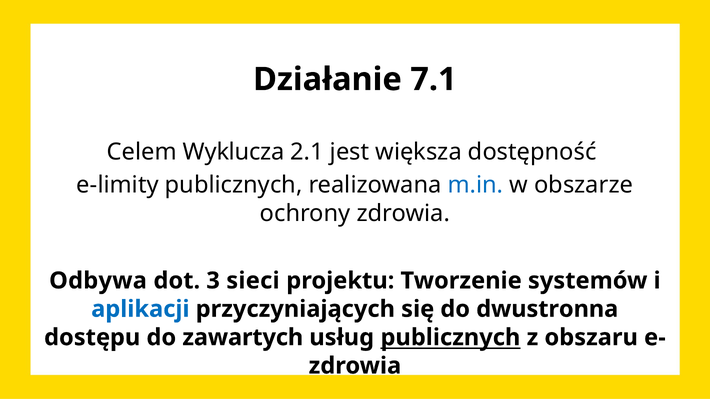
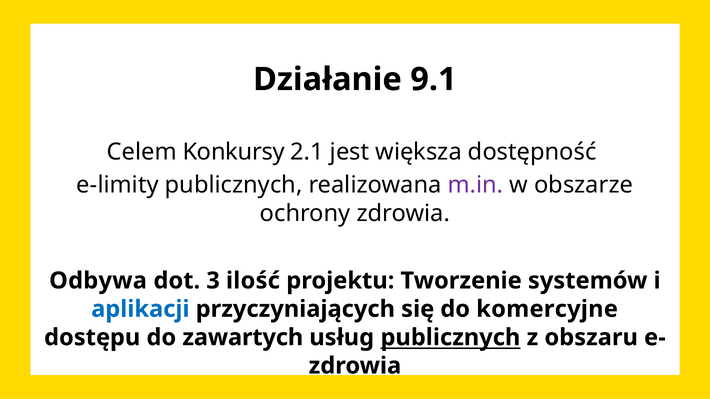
7.1: 7.1 -> 9.1
Wyklucza: Wyklucza -> Konkursy
m.in colour: blue -> purple
sieci: sieci -> ilość
dwustronna: dwustronna -> komercyjne
